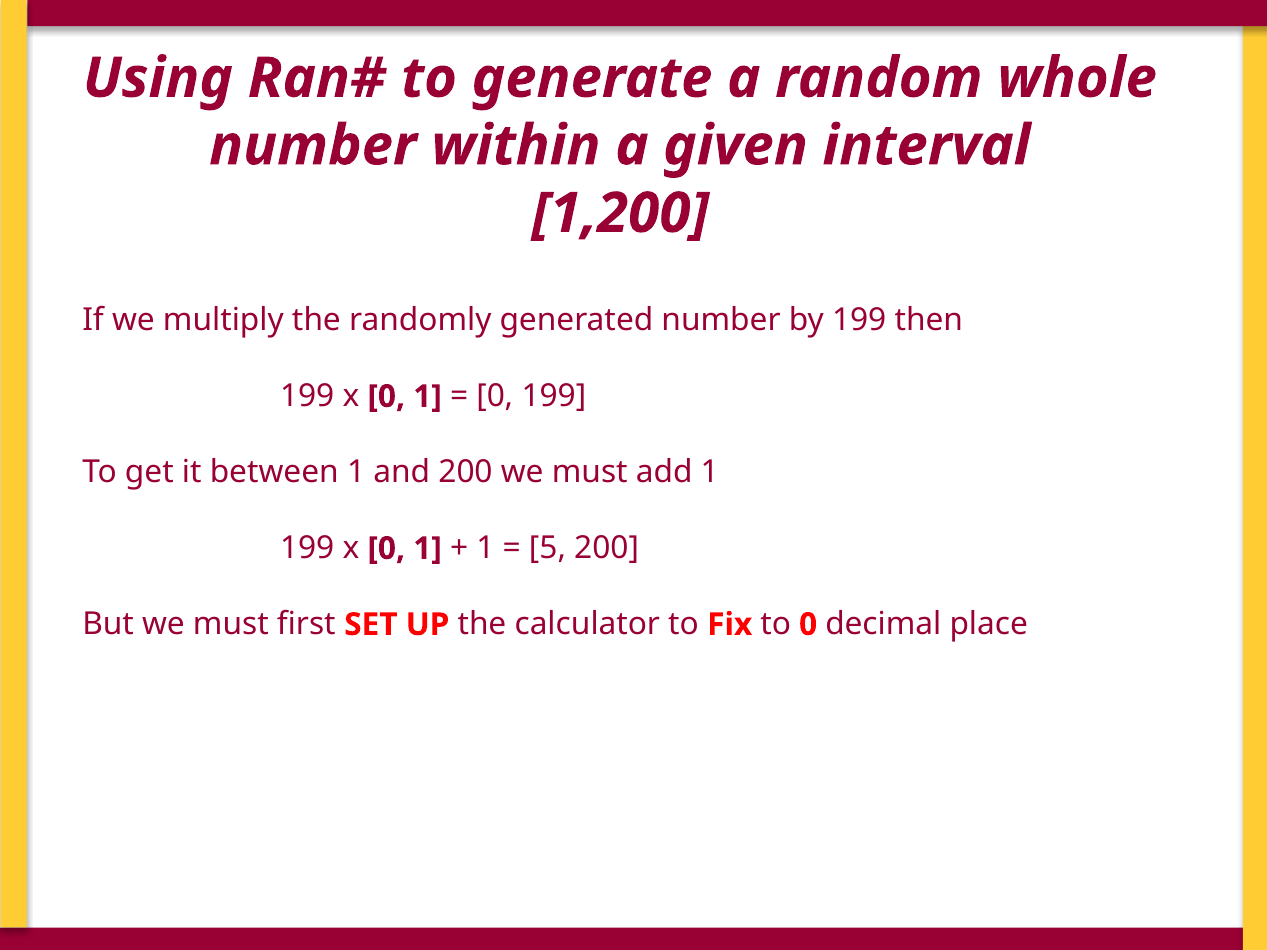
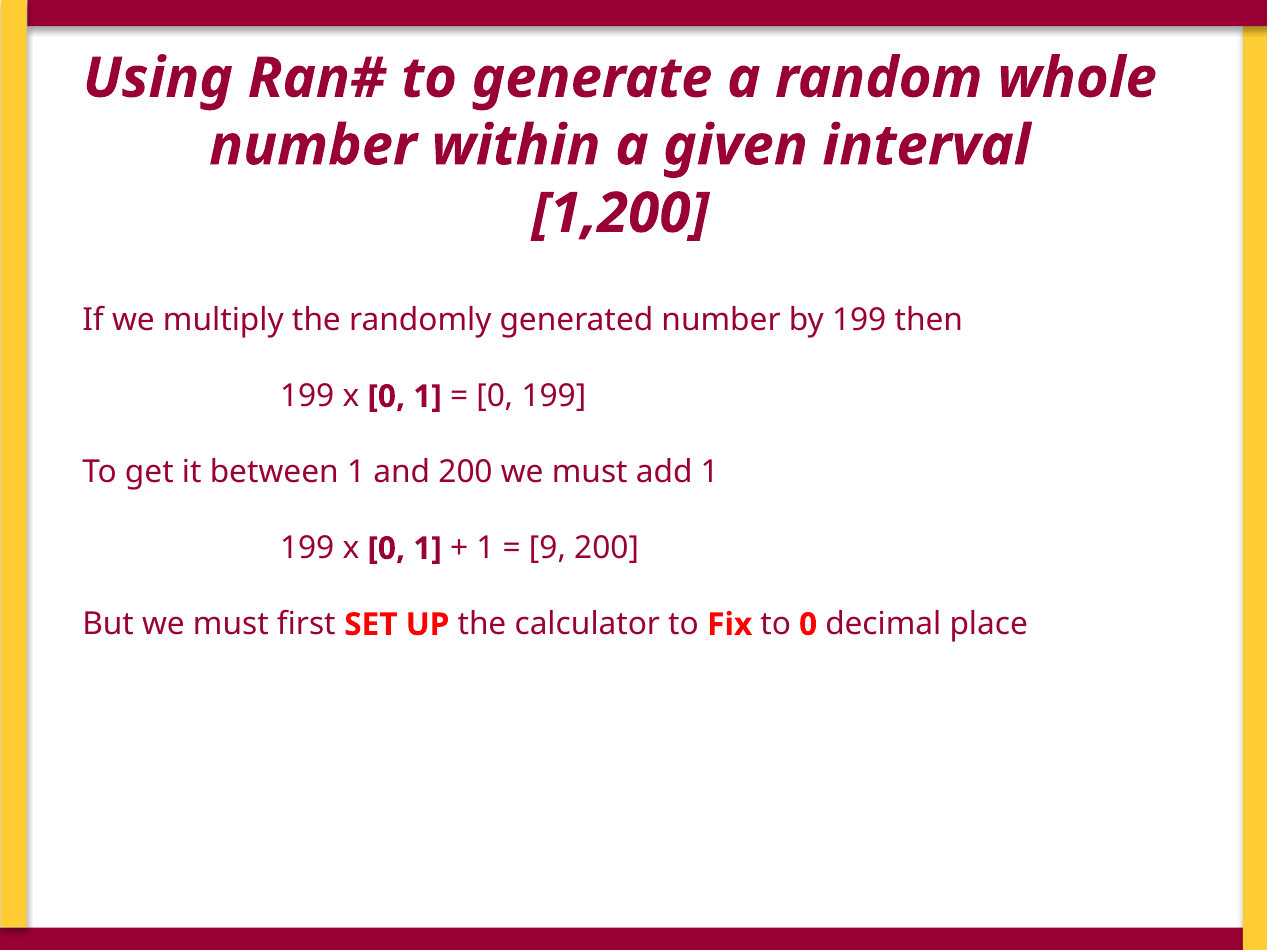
5: 5 -> 9
